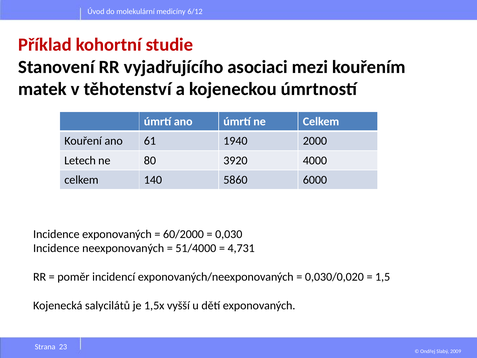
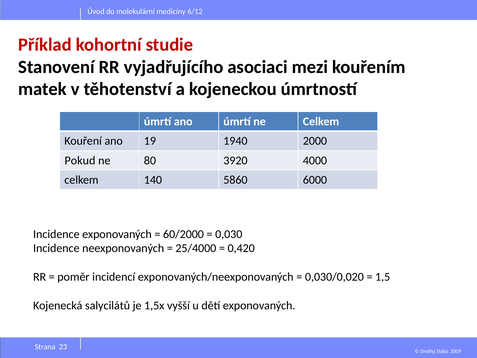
61: 61 -> 19
Letech: Letech -> Pokud
51/4000: 51/4000 -> 25/4000
4,731: 4,731 -> 0,420
